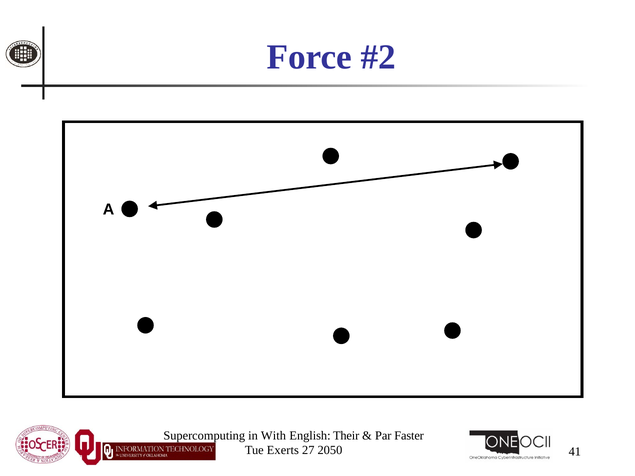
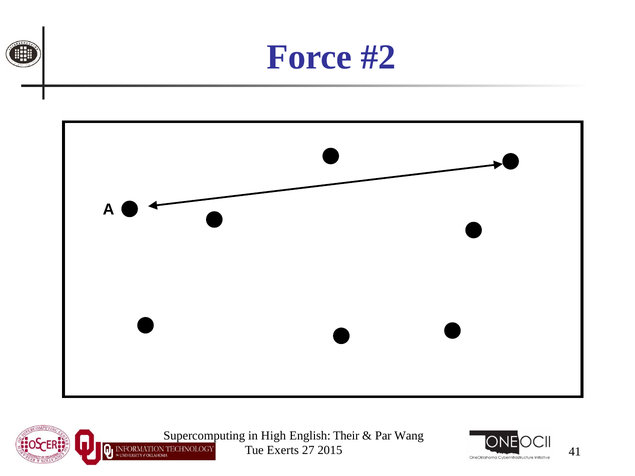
With: With -> High
Faster: Faster -> Wang
2050: 2050 -> 2015
